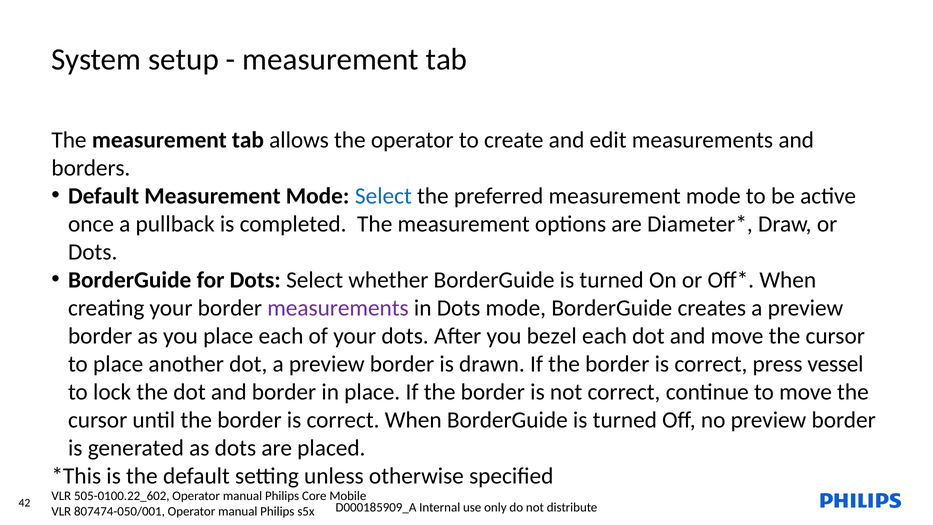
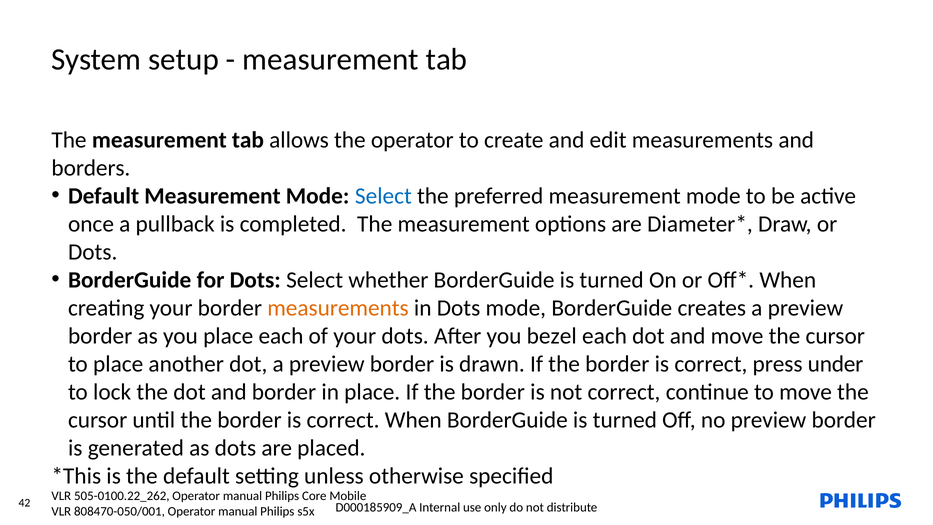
measurements at (338, 308) colour: purple -> orange
vessel: vessel -> under
505-0100.22_602: 505-0100.22_602 -> 505-0100.22_262
807474-050/001: 807474-050/001 -> 808470-050/001
